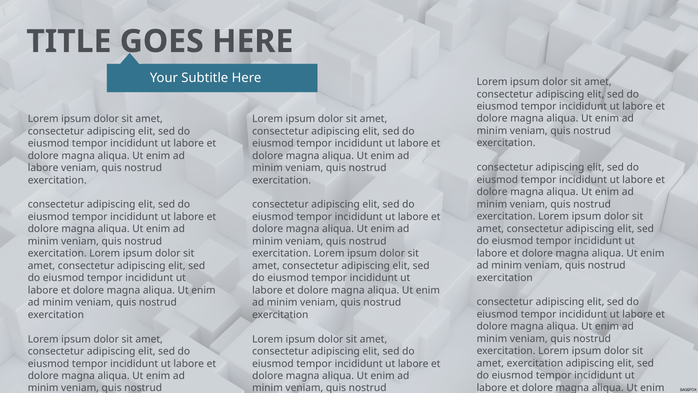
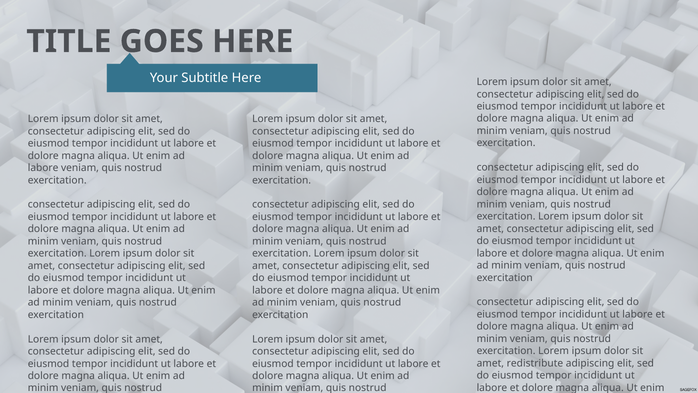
amet exercitation: exercitation -> redistribute
